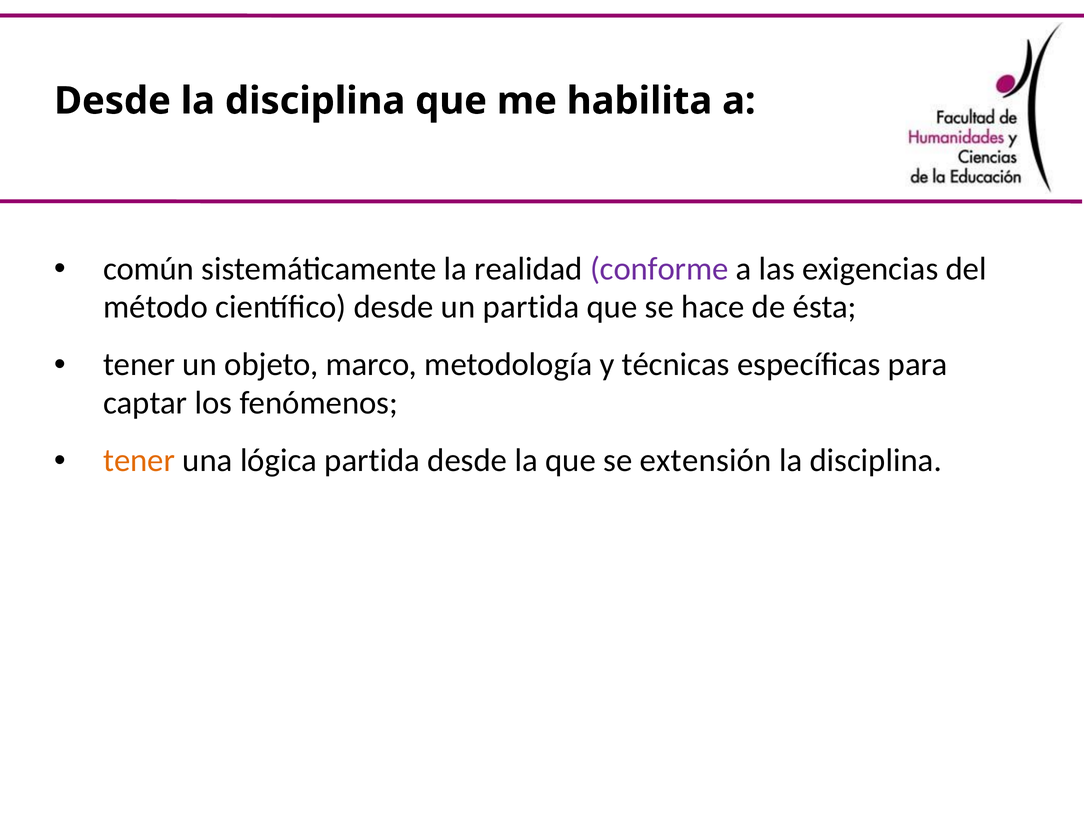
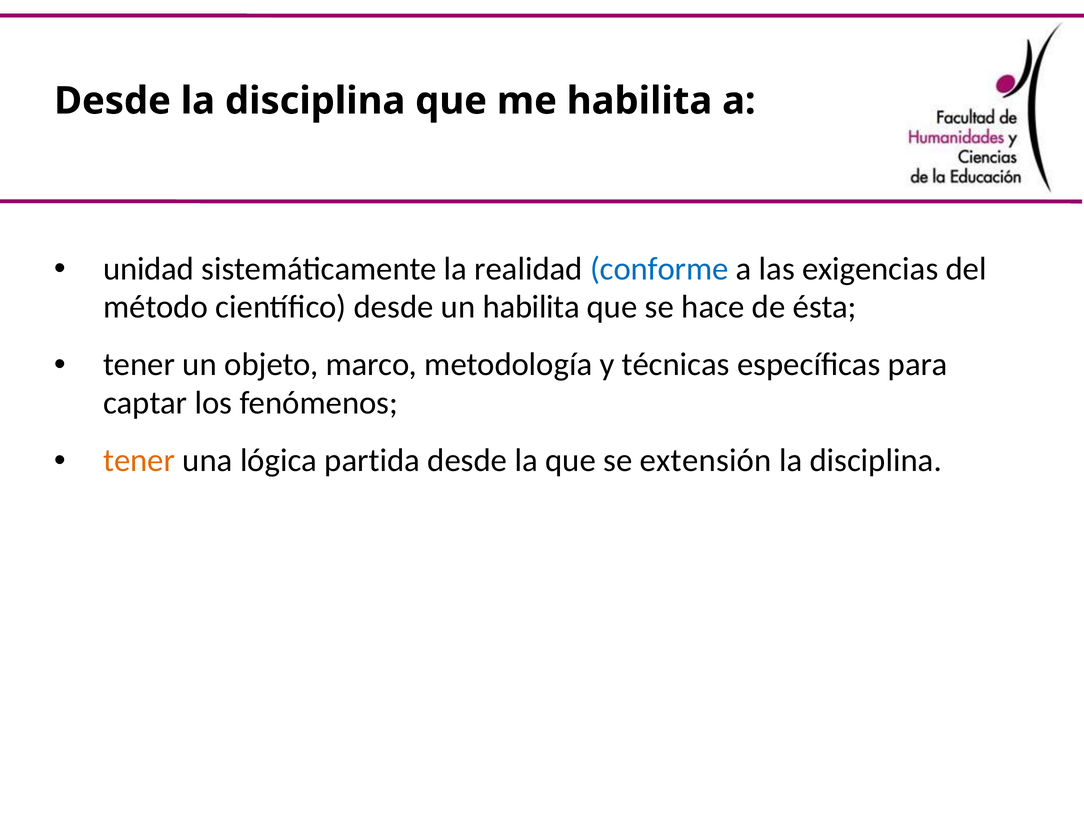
común: común -> unidad
conforme colour: purple -> blue
un partida: partida -> habilita
